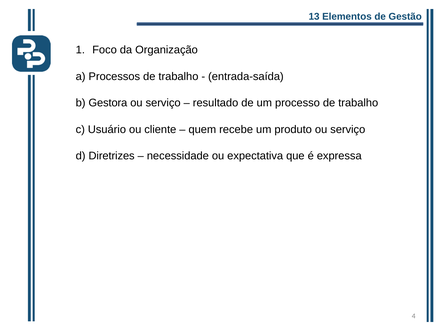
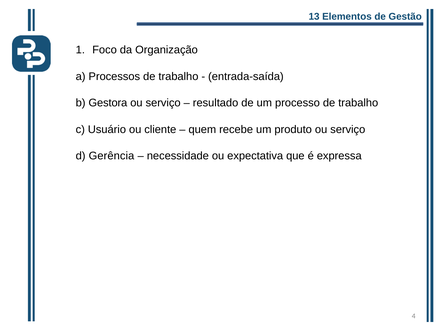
Diretrizes: Diretrizes -> Gerência
